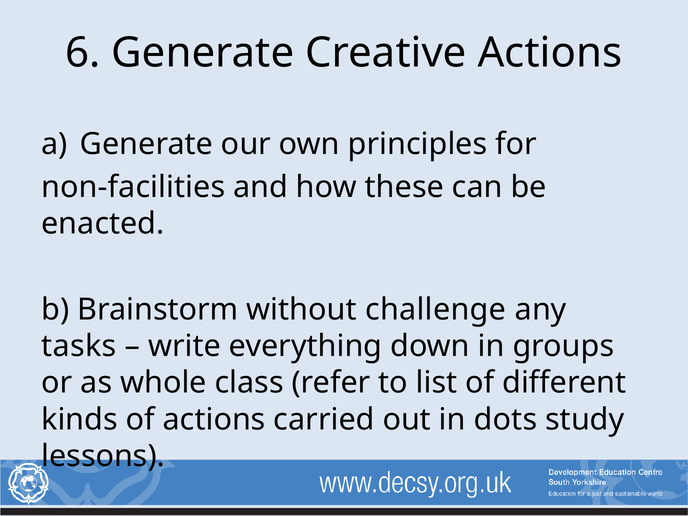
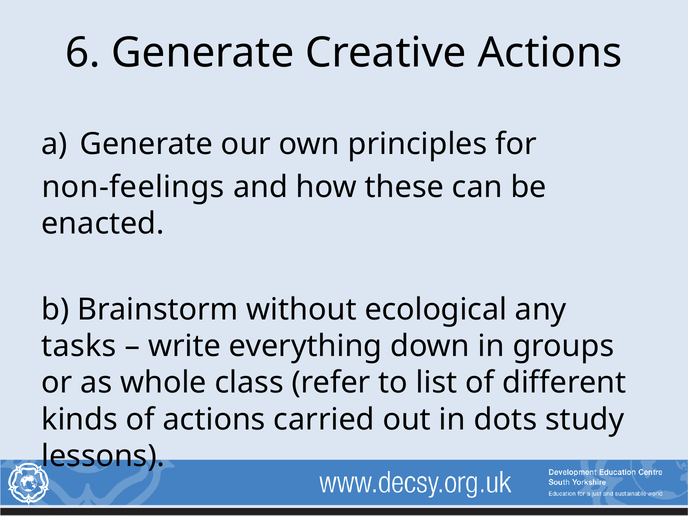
non-facilities: non-facilities -> non-feelings
challenge: challenge -> ecological
